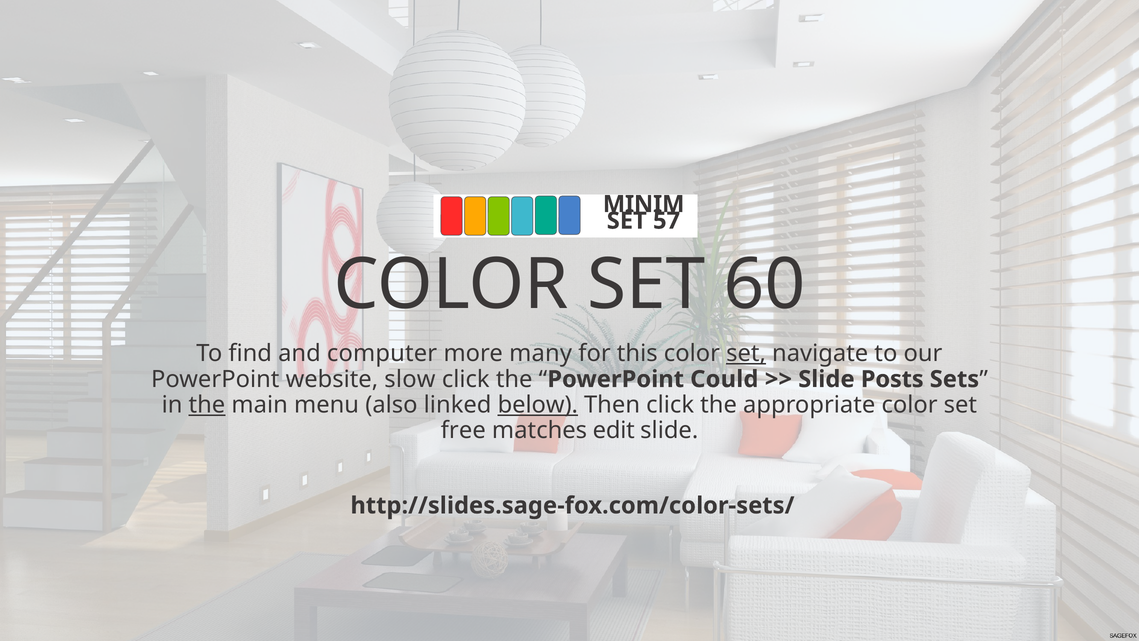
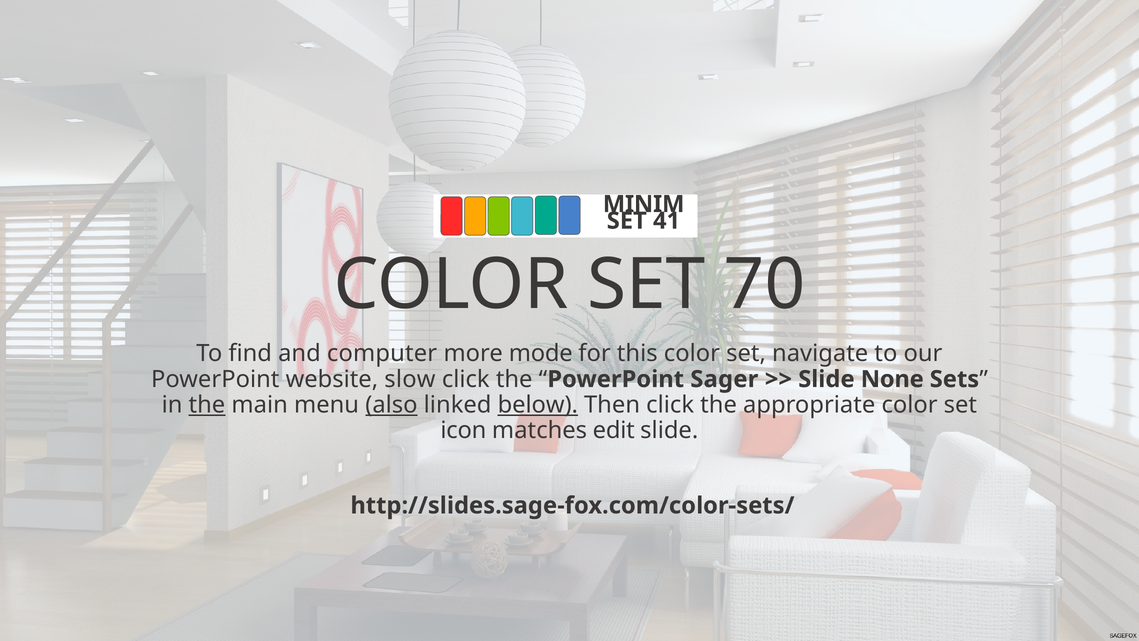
57: 57 -> 41
60: 60 -> 70
many: many -> mode
set at (746, 353) underline: present -> none
Could: Could -> Sager
Posts: Posts -> None
also underline: none -> present
free: free -> icon
